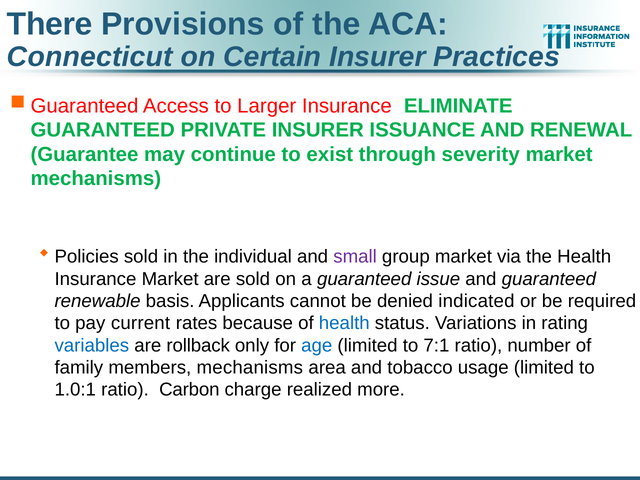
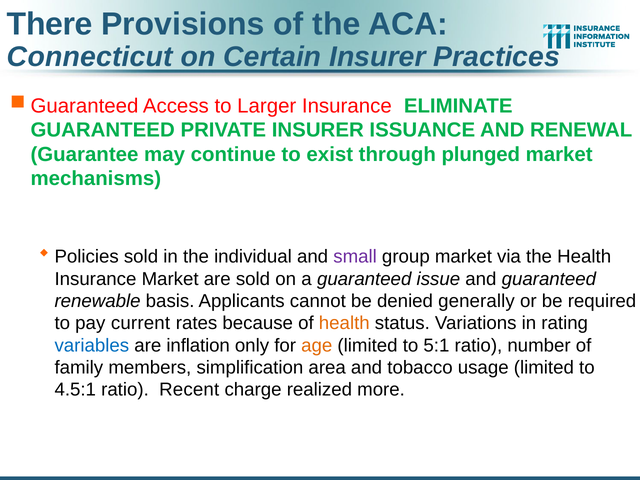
severity: severity -> plunged
indicated: indicated -> generally
health at (344, 323) colour: blue -> orange
rollback: rollback -> inflation
age colour: blue -> orange
7:1: 7:1 -> 5:1
members mechanisms: mechanisms -> simplification
1.0:1: 1.0:1 -> 4.5:1
Carbon: Carbon -> Recent
